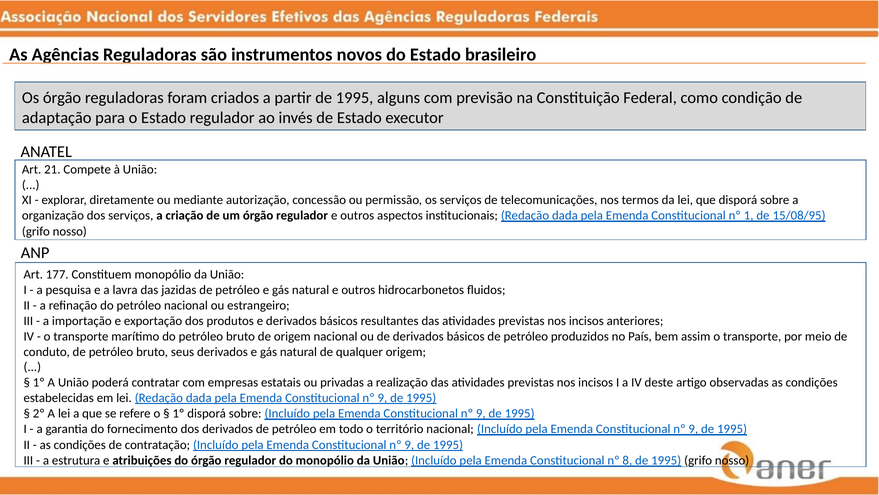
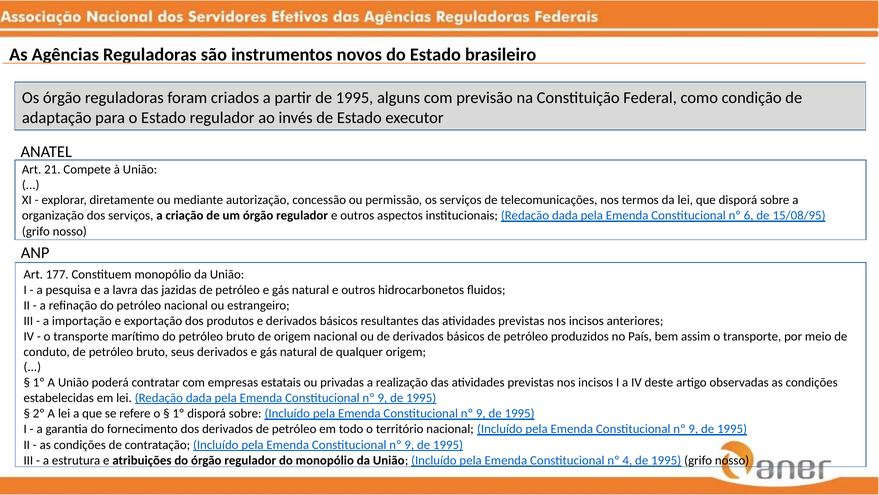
1: 1 -> 6
8: 8 -> 4
